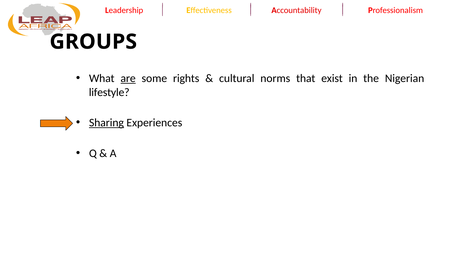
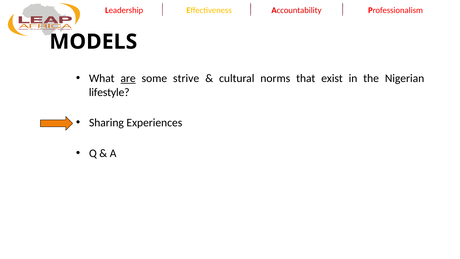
GROUPS: GROUPS -> MODELS
rights: rights -> strive
Sharing underline: present -> none
